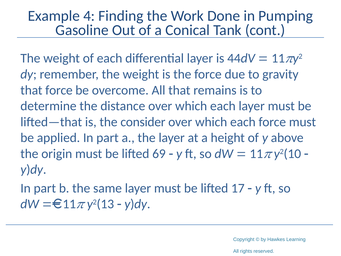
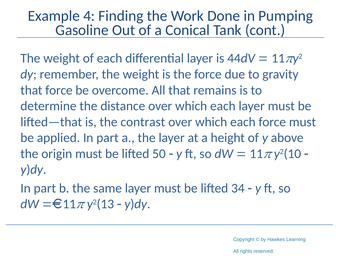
consider: consider -> contrast
69: 69 -> 50
17: 17 -> 34
